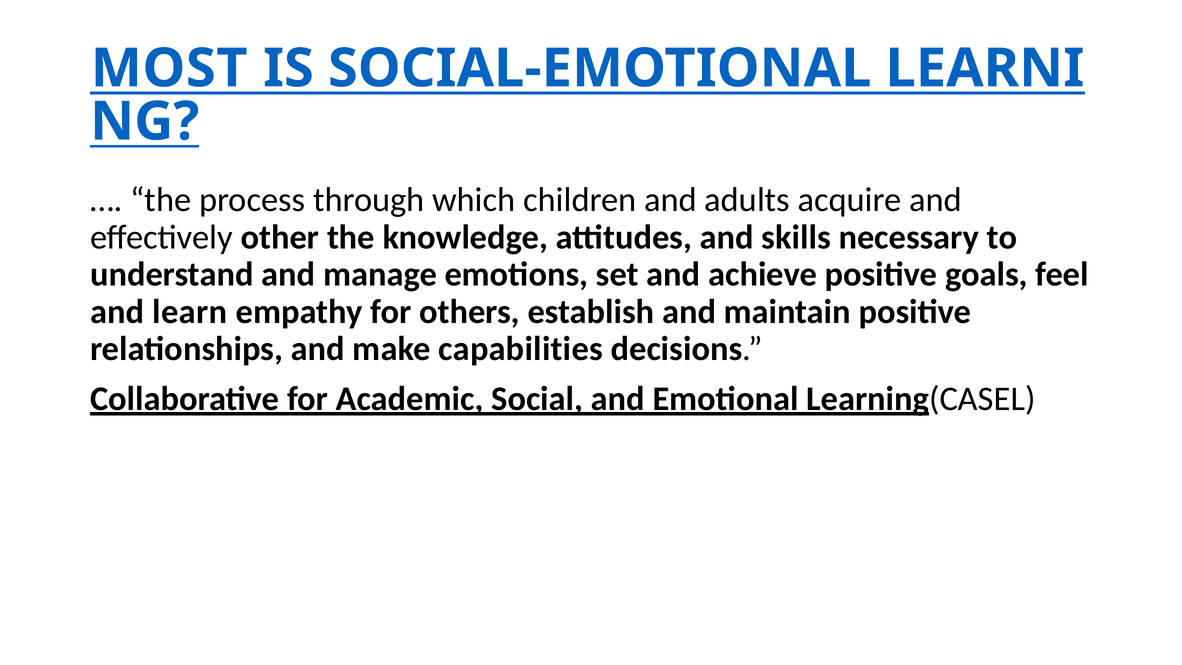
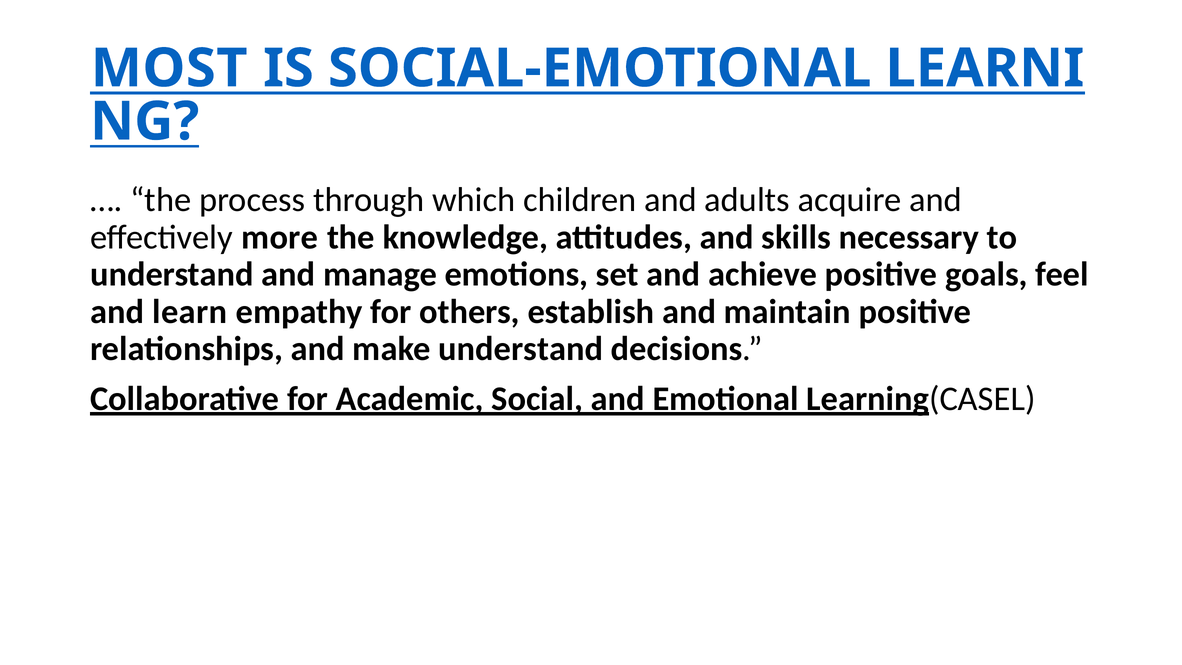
other: other -> more
make capabilities: capabilities -> understand
